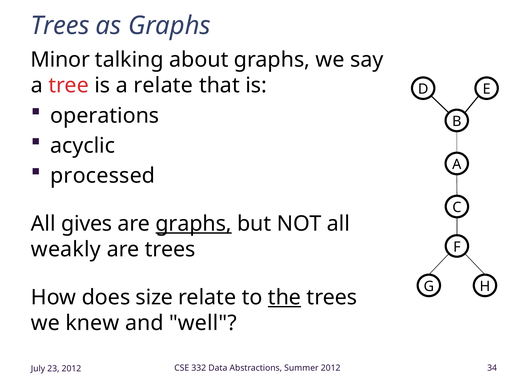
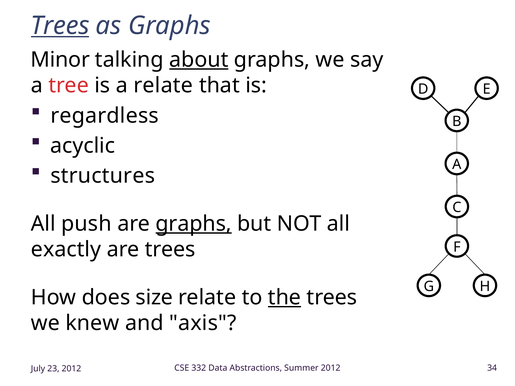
Trees at (60, 26) underline: none -> present
about underline: none -> present
operations: operations -> regardless
processed: processed -> structures
gives: gives -> push
weakly: weakly -> exactly
well: well -> axis
